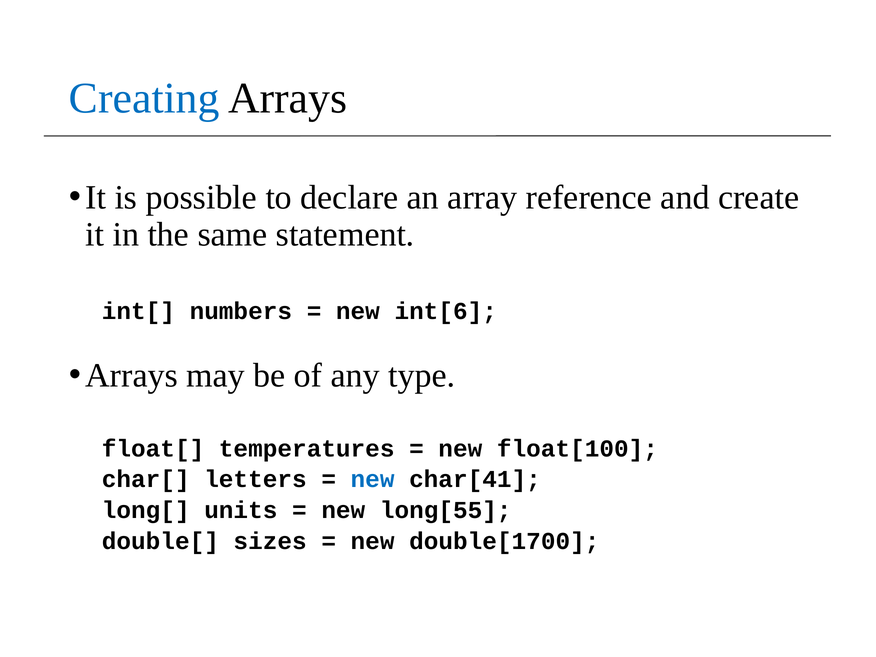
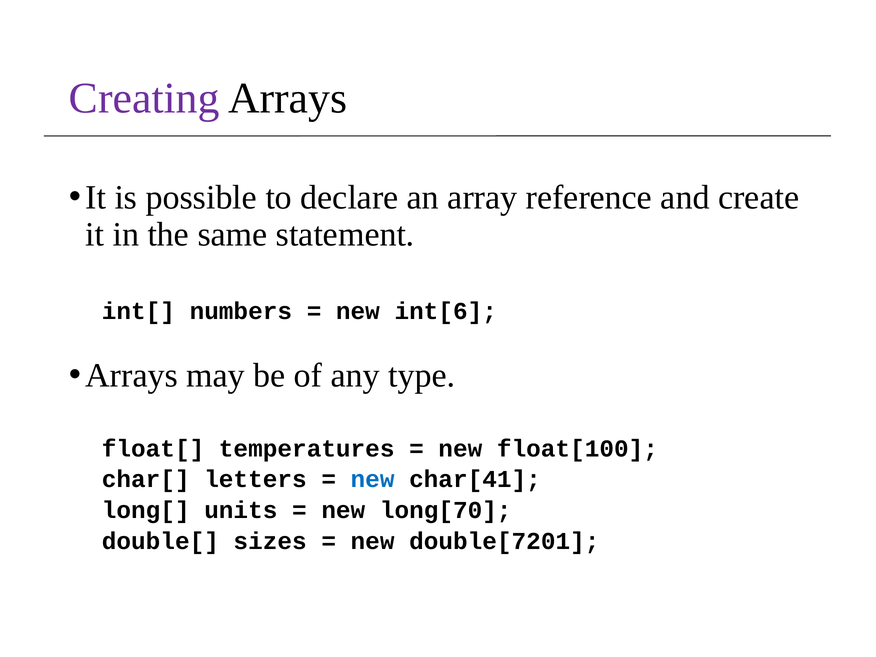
Creating colour: blue -> purple
long[55: long[55 -> long[70
double[1700: double[1700 -> double[7201
